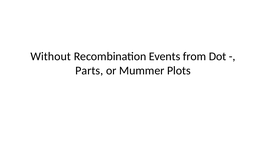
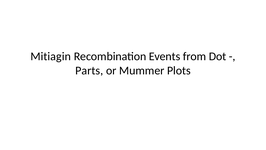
Without: Without -> Mitiagin
